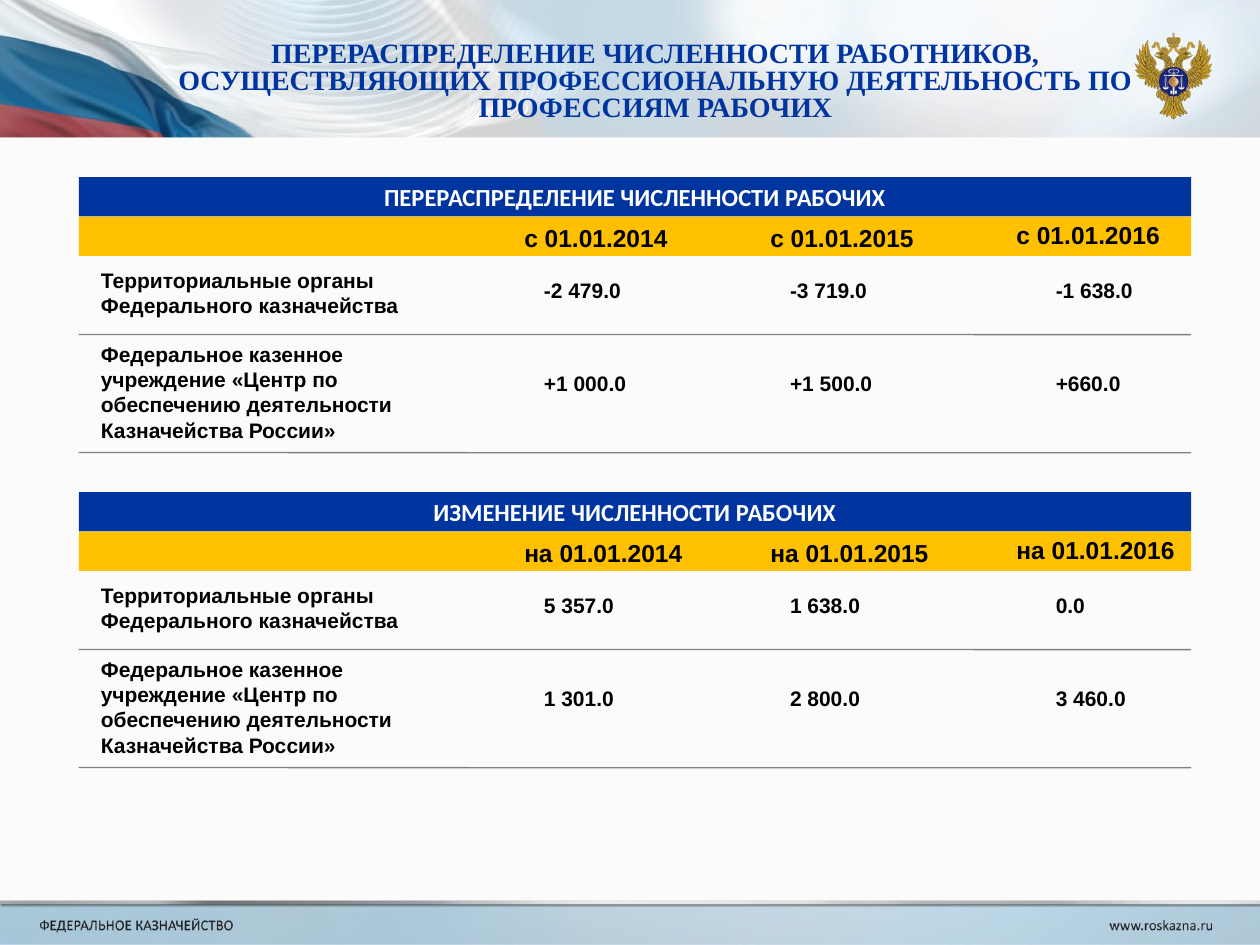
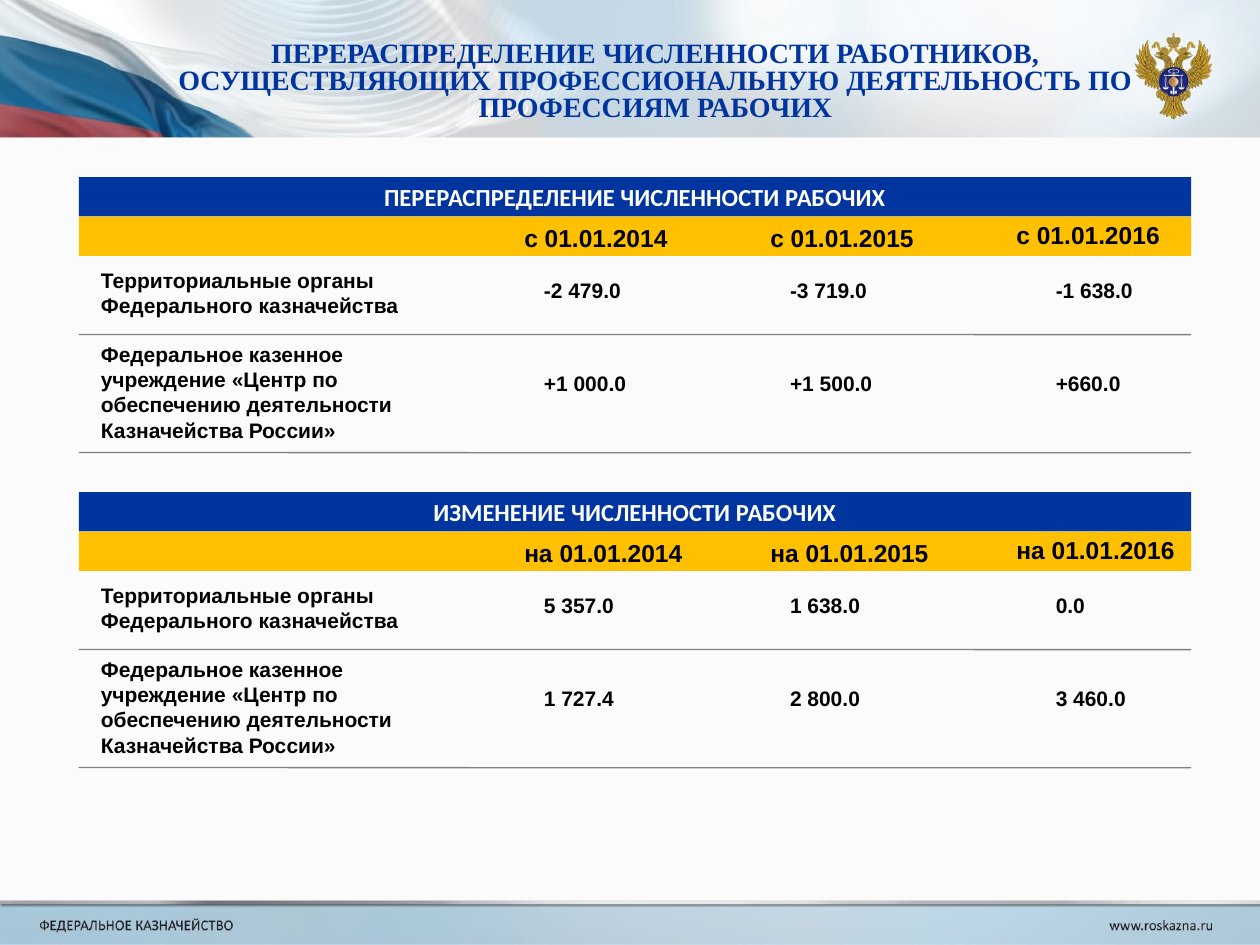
301.0: 301.0 -> 727.4
